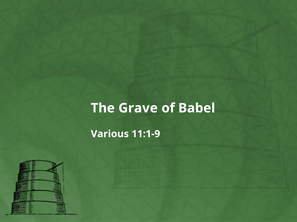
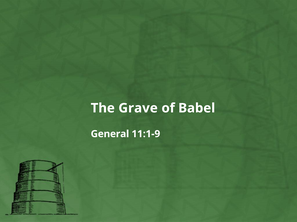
Various: Various -> General
